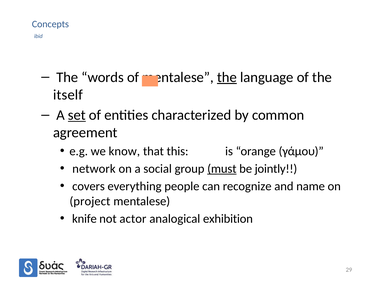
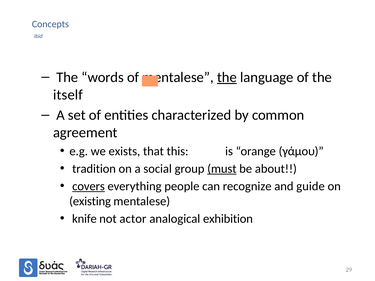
set underline: present -> none
know: know -> exists
network: network -> tradition
jointly: jointly -> about
covers underline: none -> present
name: name -> guide
project: project -> existing
